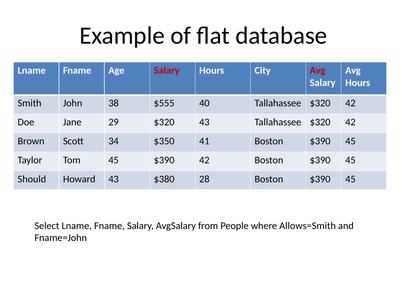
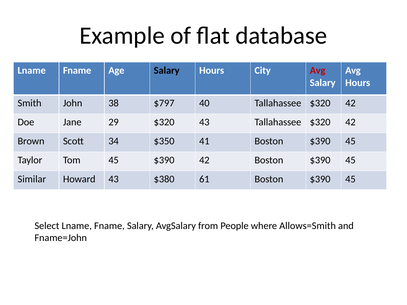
Salary at (167, 71) colour: red -> black
$555: $555 -> $797
Should: Should -> Similar
28: 28 -> 61
